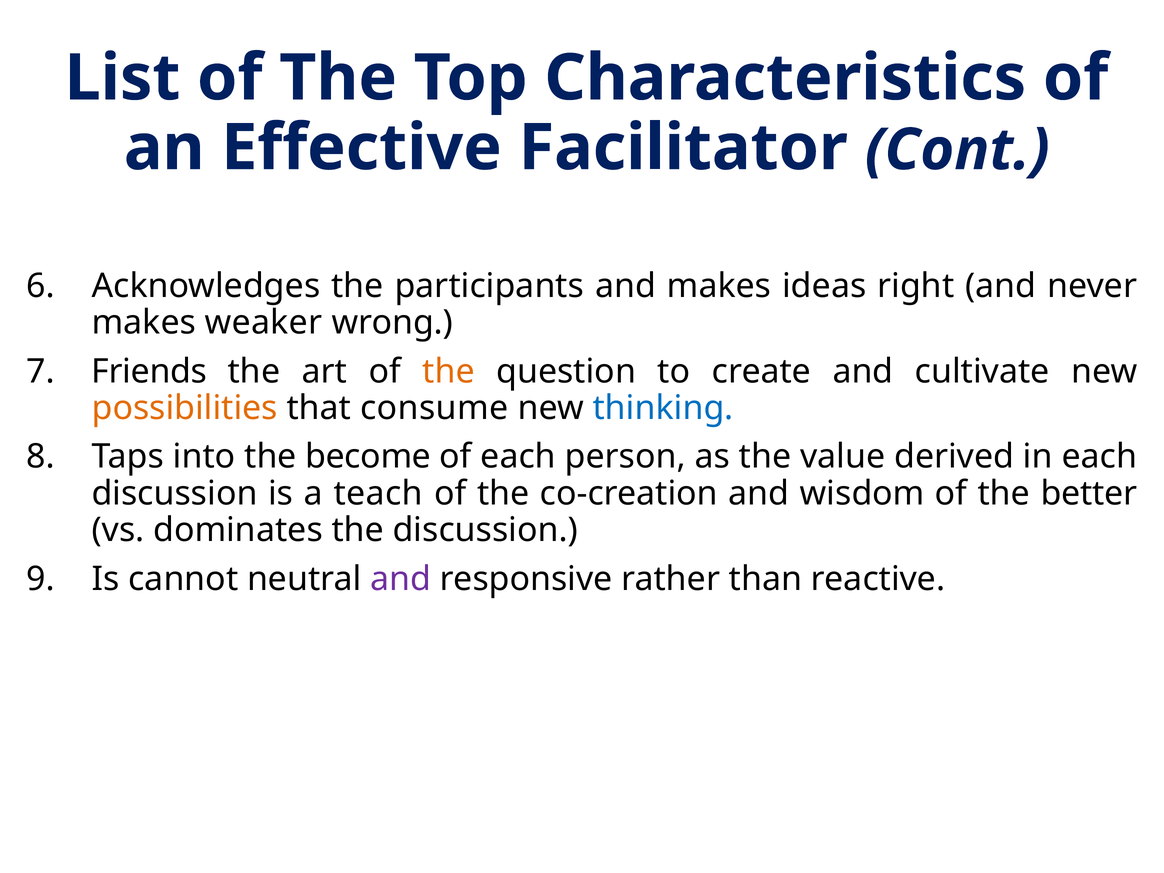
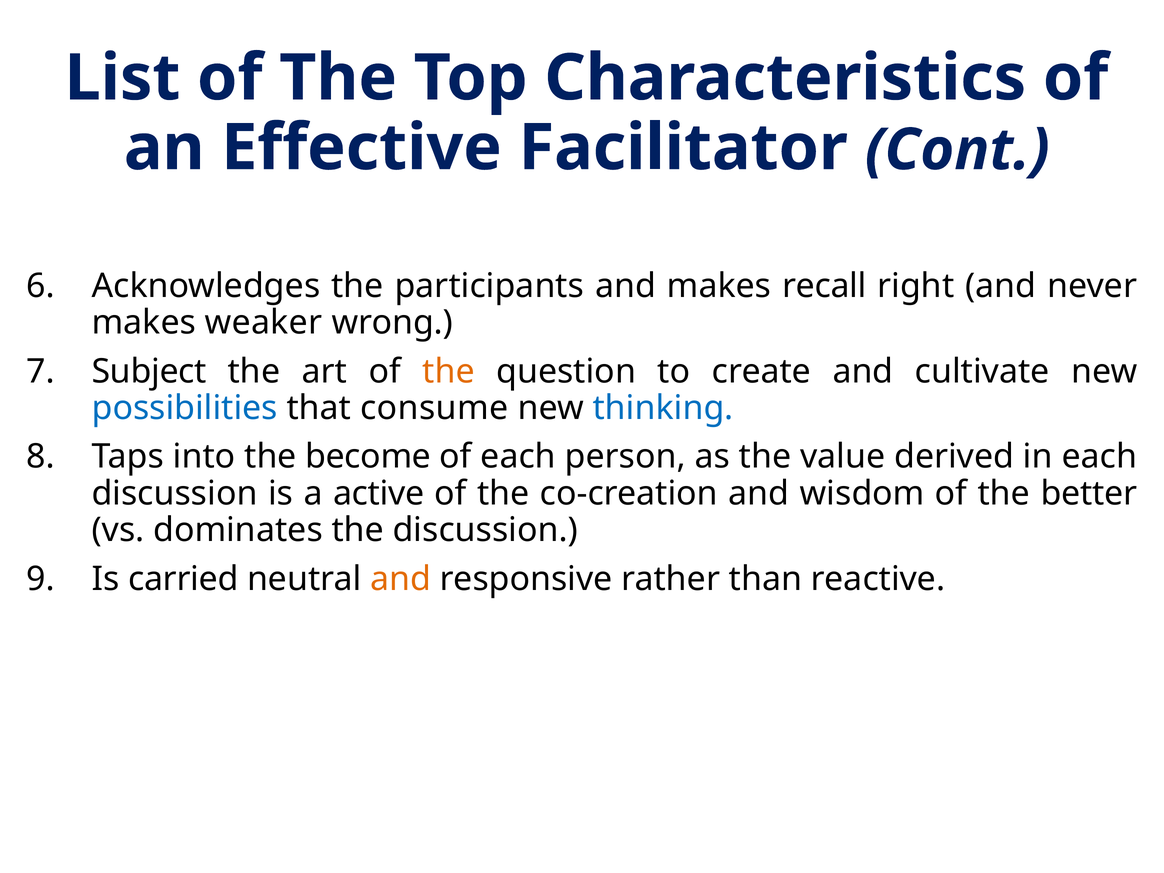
ideas: ideas -> recall
Friends: Friends -> Subject
possibilities colour: orange -> blue
teach: teach -> active
cannot: cannot -> carried
and at (401, 579) colour: purple -> orange
